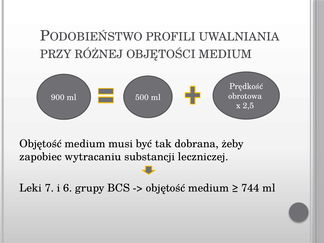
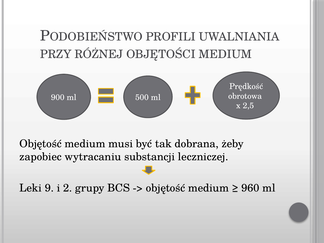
7: 7 -> 9
6: 6 -> 2
744: 744 -> 960
